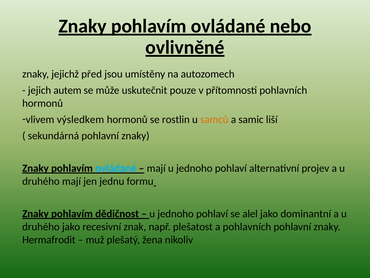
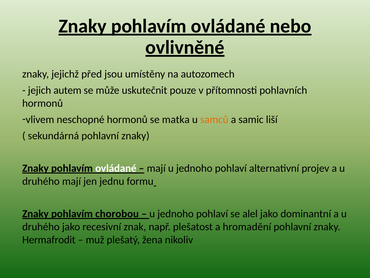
výsledkem: výsledkem -> neschopné
rostlin: rostlin -> matka
ovládané at (116, 168) colour: light blue -> white
dědičnost: dědičnost -> chorobou
a pohlavních: pohlavních -> hromadění
